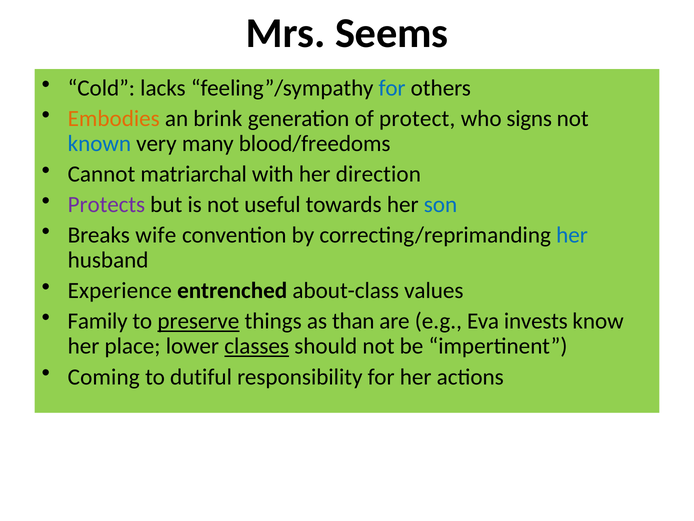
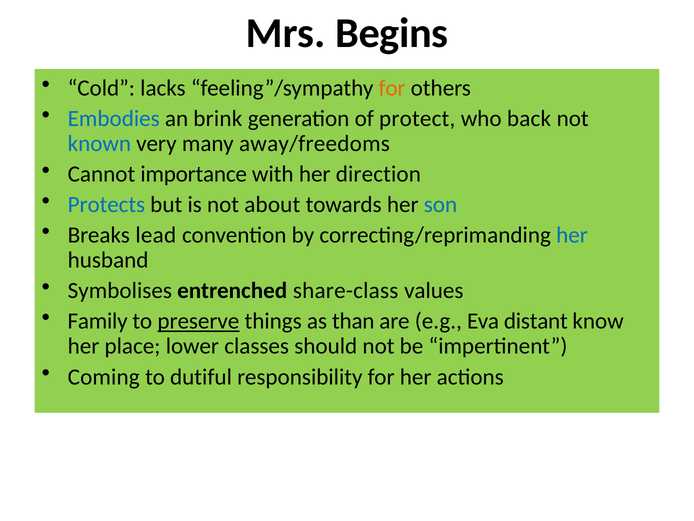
Seems: Seems -> Begins
for at (392, 88) colour: blue -> orange
Embodies colour: orange -> blue
signs: signs -> back
blood/freedoms: blood/freedoms -> away/freedoms
matriarchal: matriarchal -> importance
Protects colour: purple -> blue
useful: useful -> about
wife: wife -> lead
Experience: Experience -> Symbolises
about-class: about-class -> share-class
invests: invests -> distant
classes underline: present -> none
